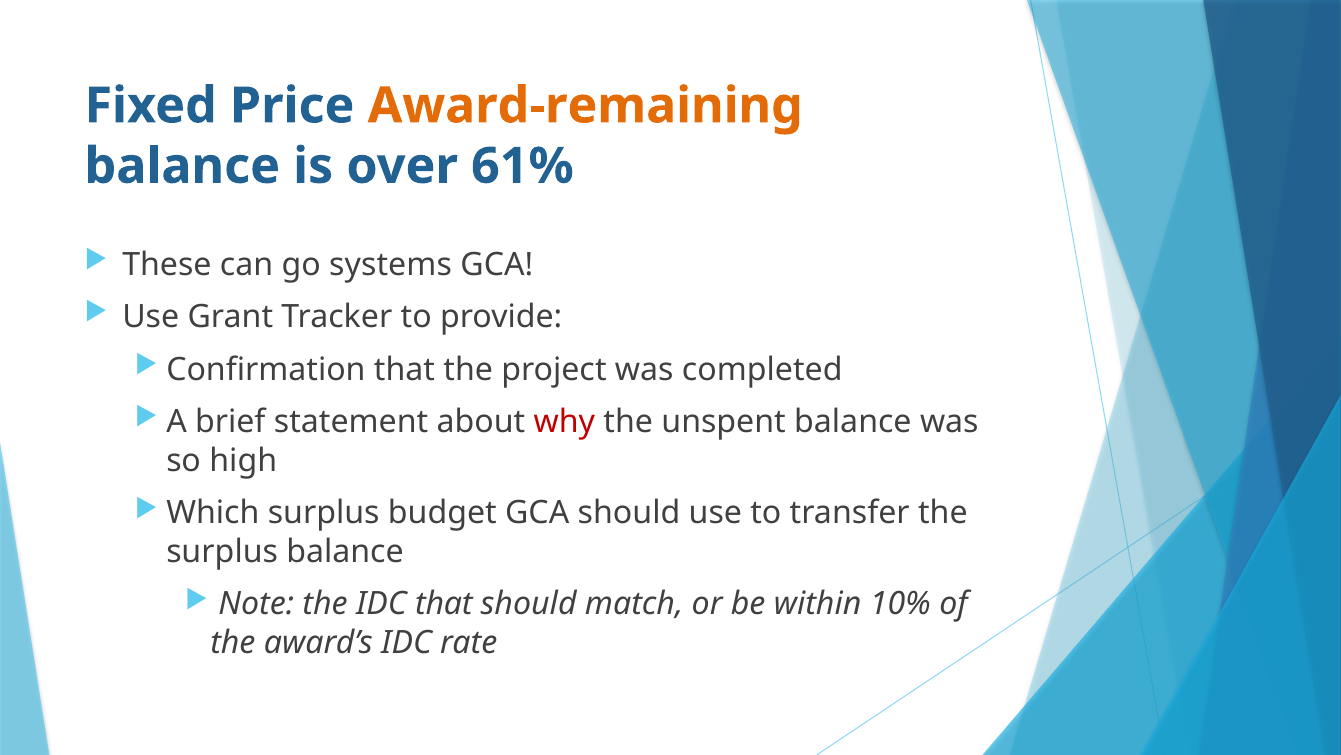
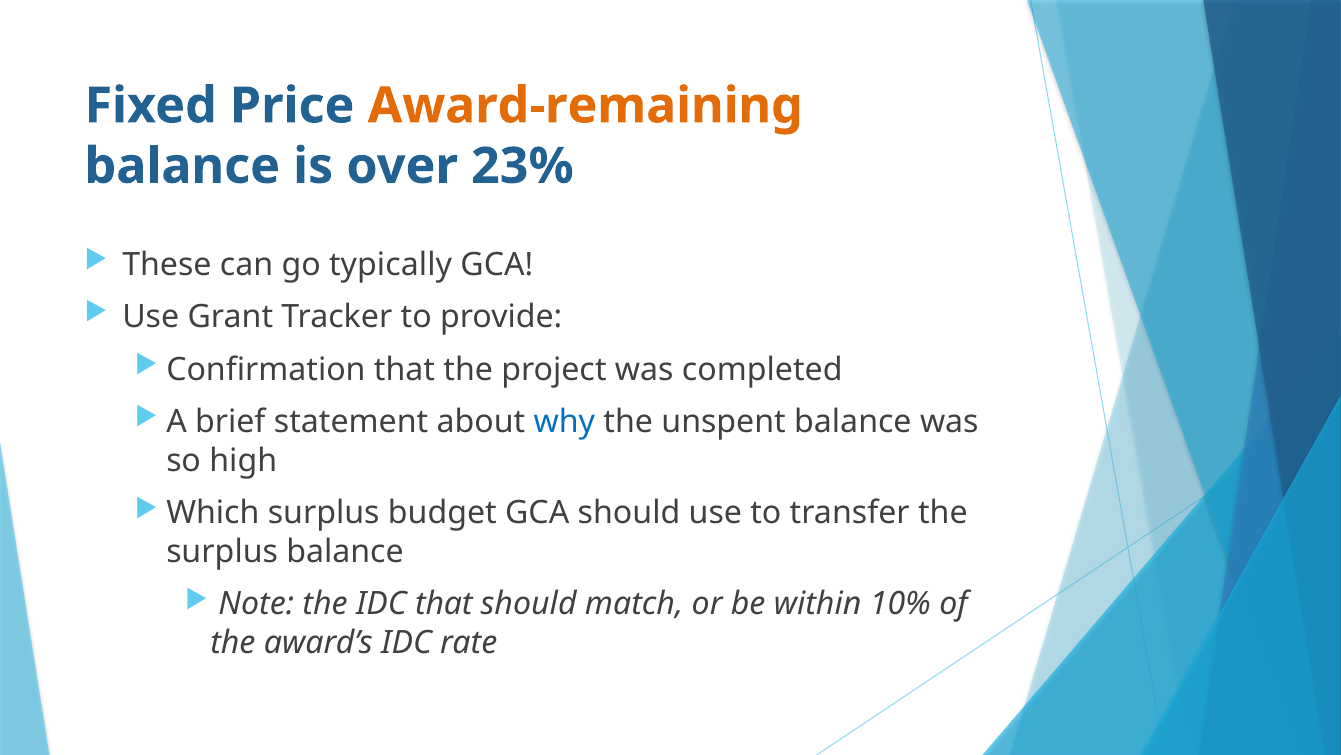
61%: 61% -> 23%
systems: systems -> typically
why colour: red -> blue
